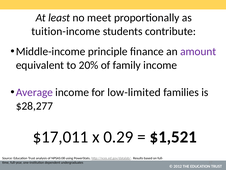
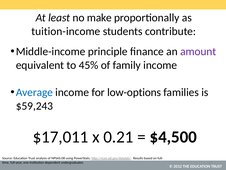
meet: meet -> make
20%: 20% -> 45%
Average colour: purple -> blue
low-limited: low-limited -> low-options
$28,277: $28,277 -> $59,243
0.29: 0.29 -> 0.21
$1,521: $1,521 -> $4,500
